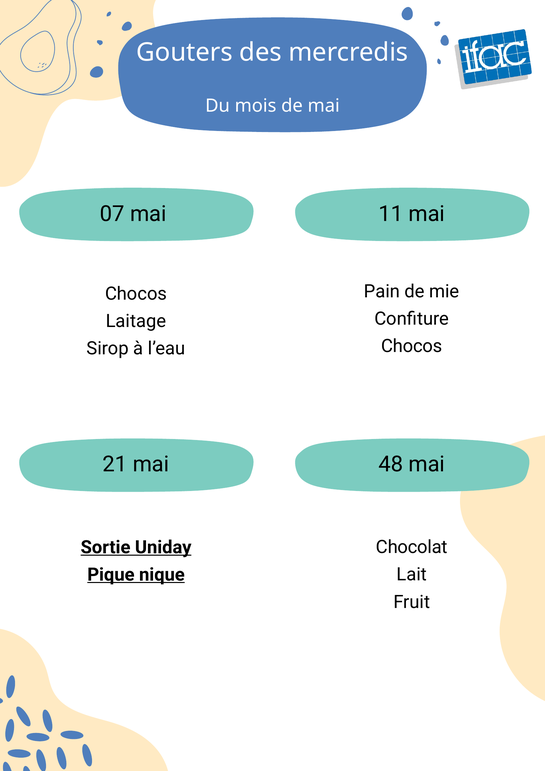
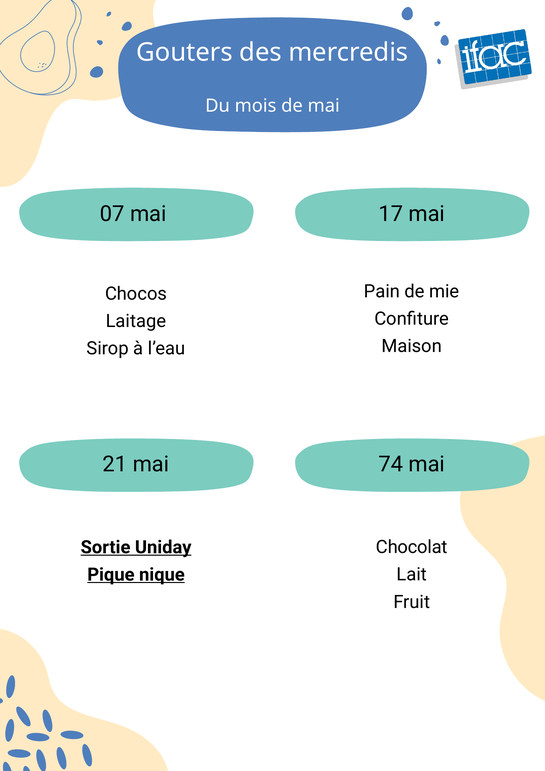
11: 11 -> 17
Chocos at (412, 346): Chocos -> Maison
48: 48 -> 74
